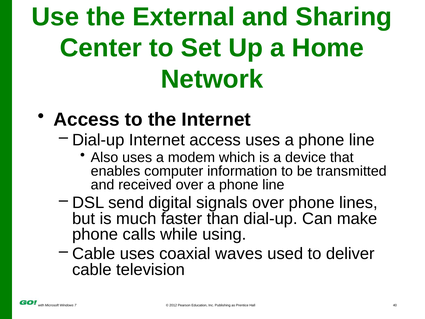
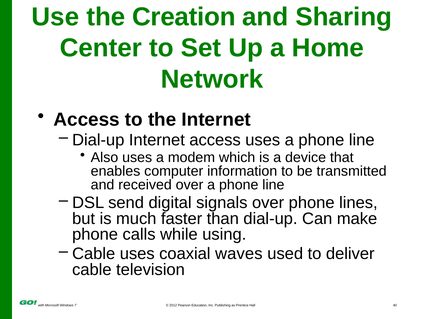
External: External -> Creation
